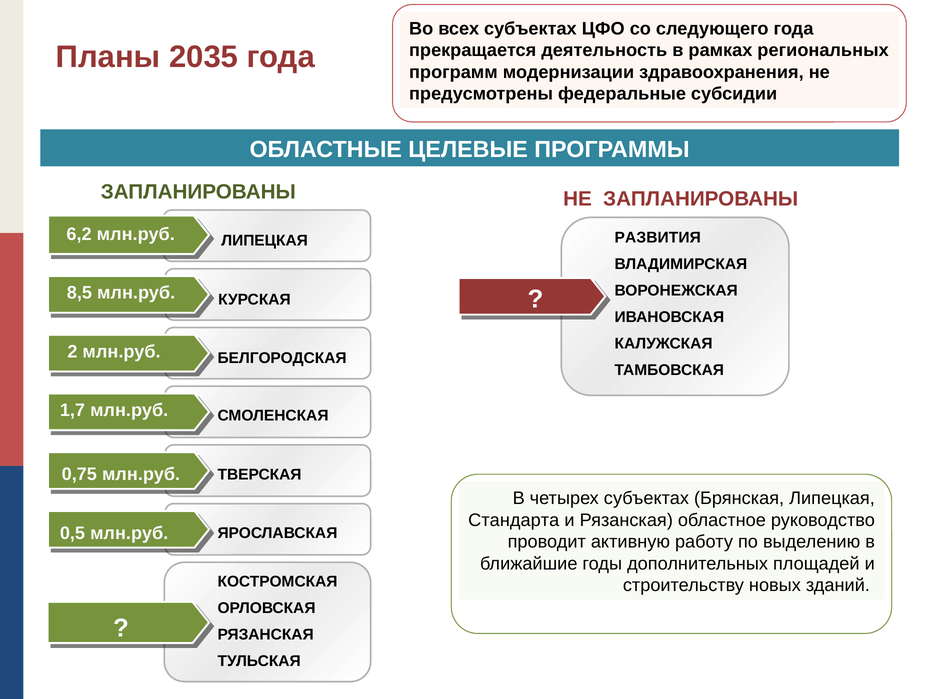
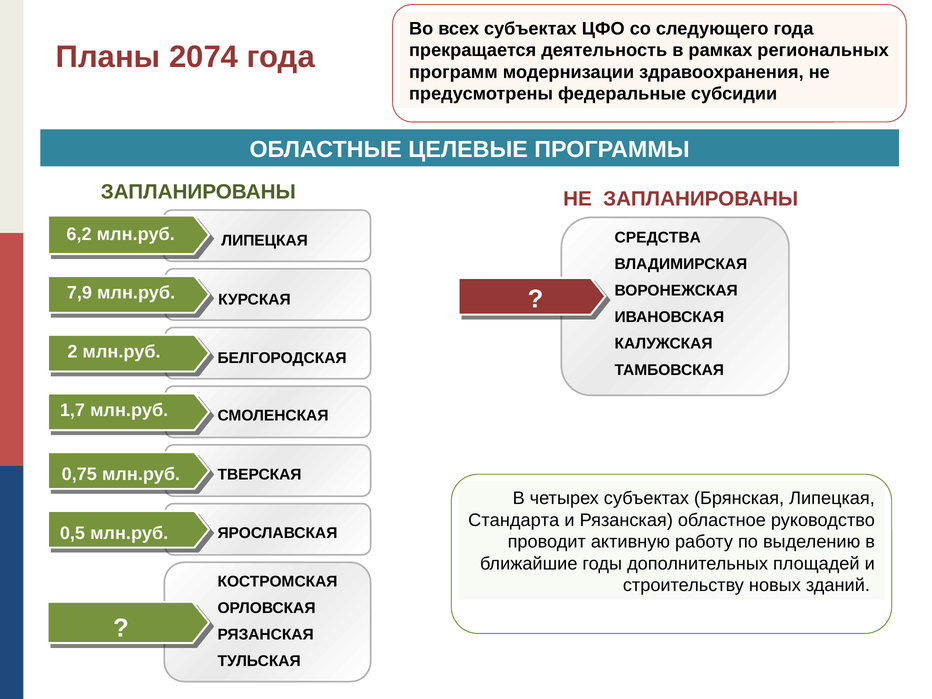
2035: 2035 -> 2074
РАЗВИТИЯ: РАЗВИТИЯ -> СРЕДСТВА
8,5: 8,5 -> 7,9
